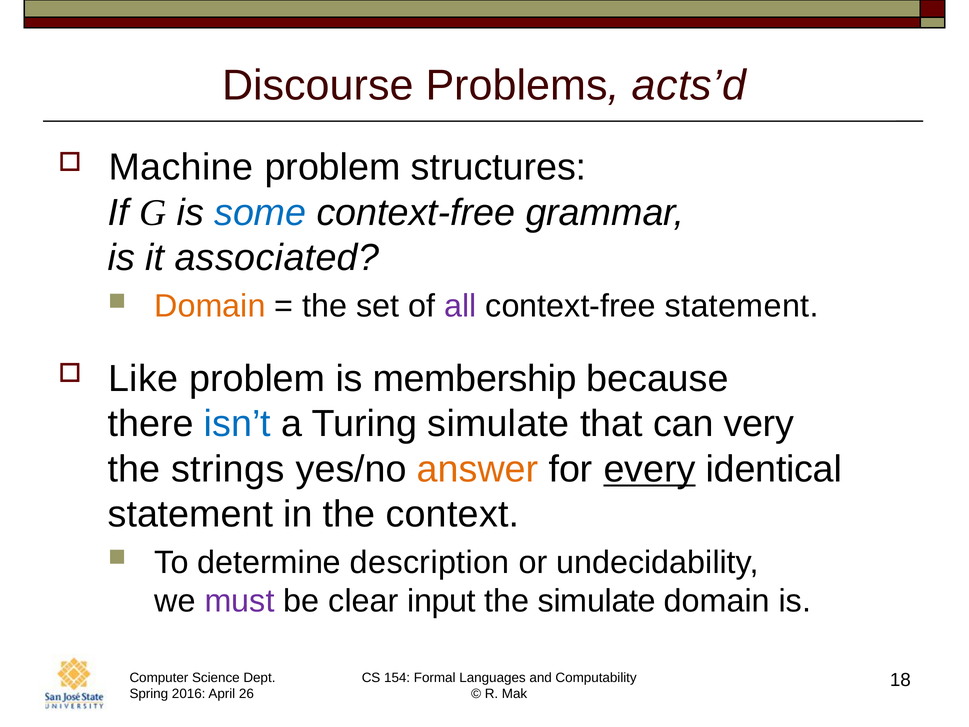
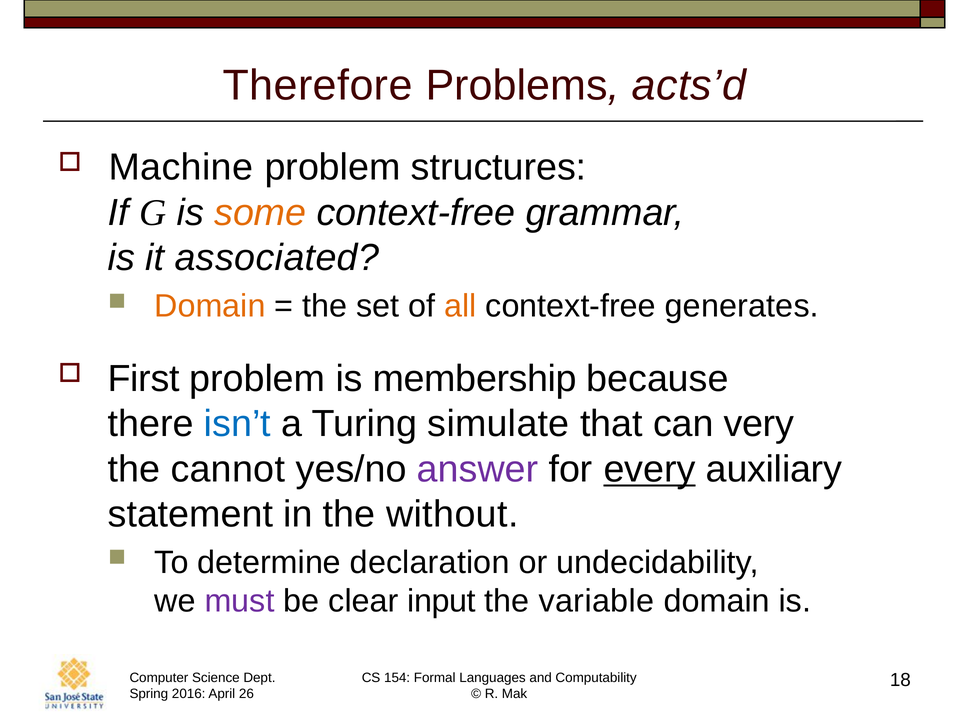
Discourse: Discourse -> Therefore
some colour: blue -> orange
all colour: purple -> orange
context-free statement: statement -> generates
Like: Like -> First
strings: strings -> cannot
answer colour: orange -> purple
identical: identical -> auxiliary
context: context -> without
description: description -> declaration
the simulate: simulate -> variable
